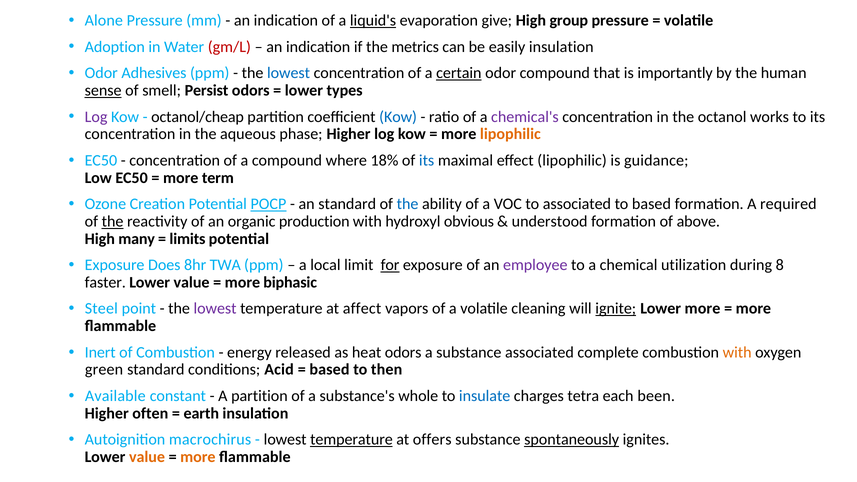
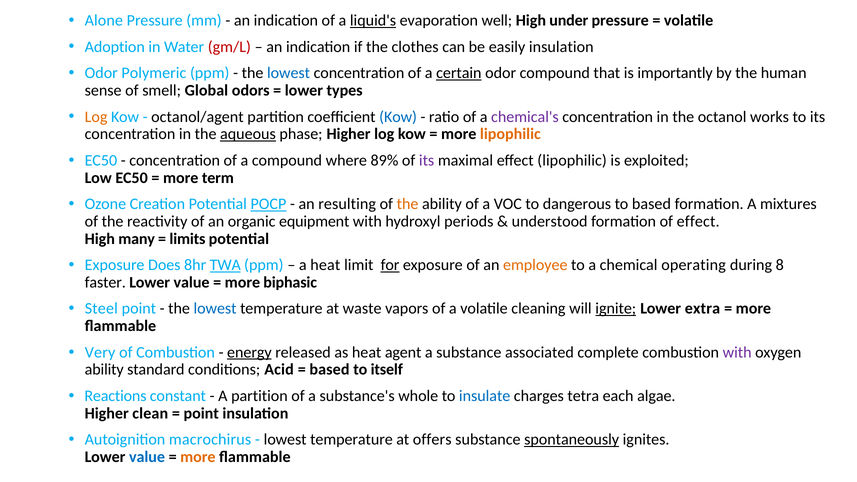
give: give -> well
group: group -> under
metrics: metrics -> clothes
Adhesives: Adhesives -> Polymeric
sense underline: present -> none
Persist: Persist -> Global
Log at (96, 117) colour: purple -> orange
octanol/cheap: octanol/cheap -> octanol/agent
aqueous underline: none -> present
18%: 18% -> 89%
its at (427, 160) colour: blue -> purple
guidance: guidance -> exploited
an standard: standard -> resulting
the at (408, 204) colour: blue -> orange
to associated: associated -> dangerous
required: required -> mixtures
the at (113, 221) underline: present -> none
production: production -> equipment
obvious: obvious -> periods
of above: above -> effect
TWA underline: none -> present
a local: local -> heat
employee colour: purple -> orange
utilization: utilization -> operating
lowest at (215, 309) colour: purple -> blue
affect: affect -> waste
Lower more: more -> extra
Inert: Inert -> Very
energy underline: none -> present
heat odors: odors -> agent
with at (737, 352) colour: orange -> purple
green at (104, 370): green -> ability
then: then -> itself
Available: Available -> Reactions
been: been -> algae
often: often -> clean
earth at (201, 413): earth -> point
temperature at (351, 440) underline: present -> none
value at (147, 457) colour: orange -> blue
